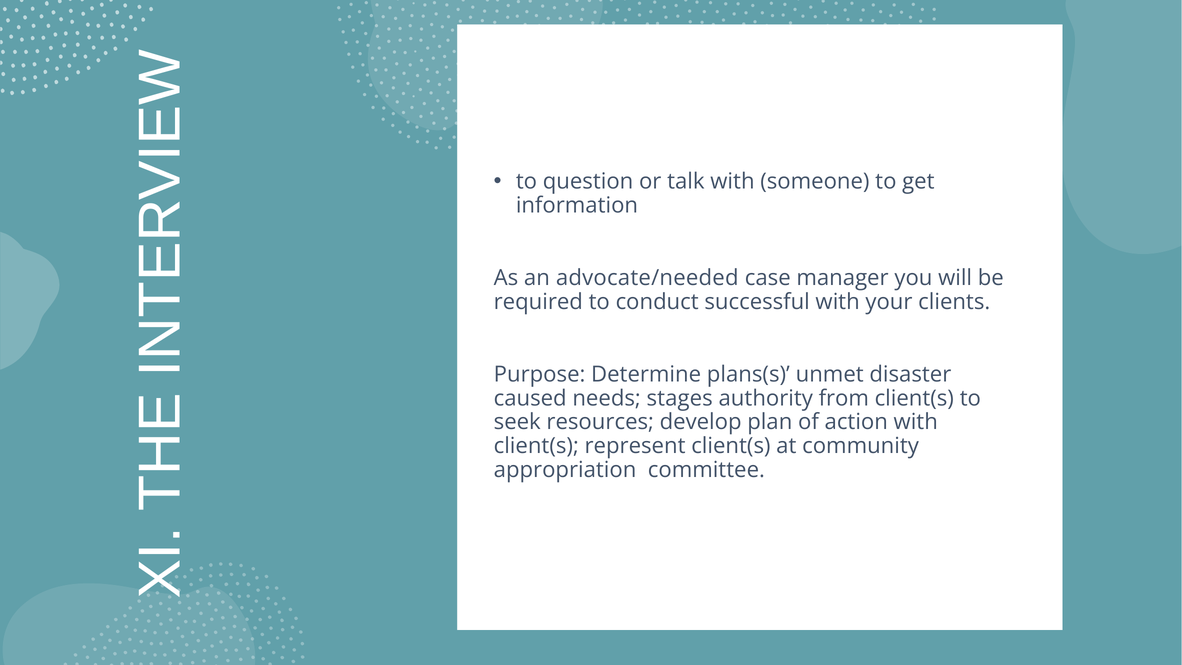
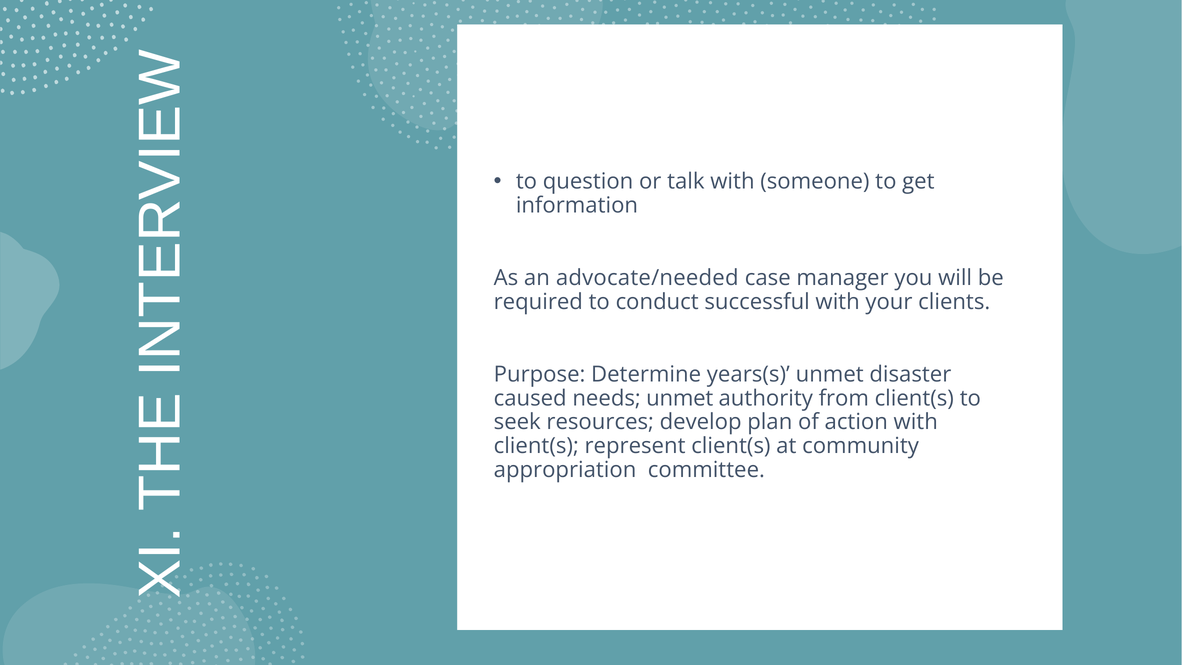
plans(s: plans(s -> years(s
needs stages: stages -> unmet
